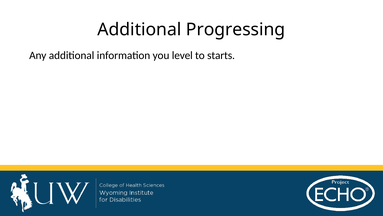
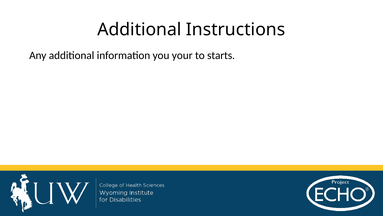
Progressing: Progressing -> Instructions
level: level -> your
